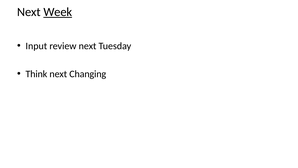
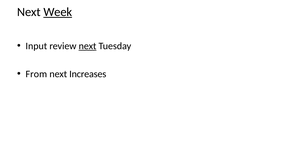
next at (88, 46) underline: none -> present
Think: Think -> From
Changing: Changing -> Increases
